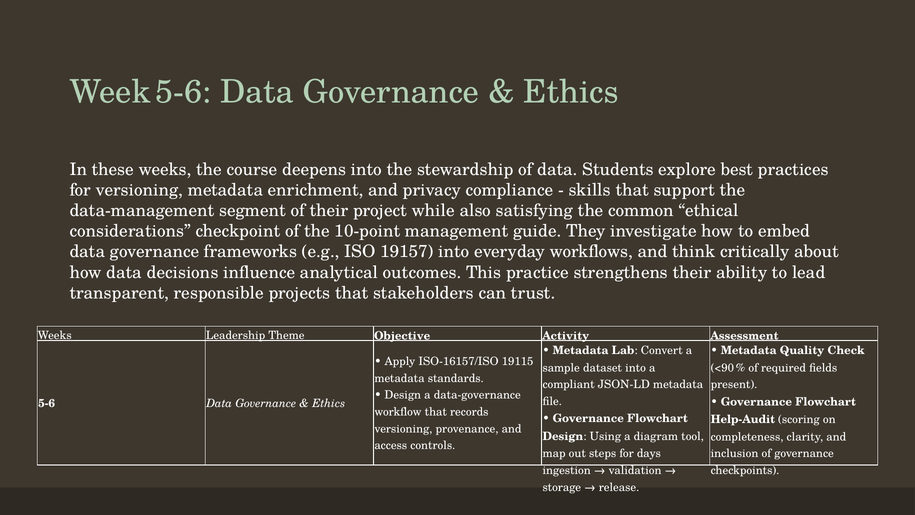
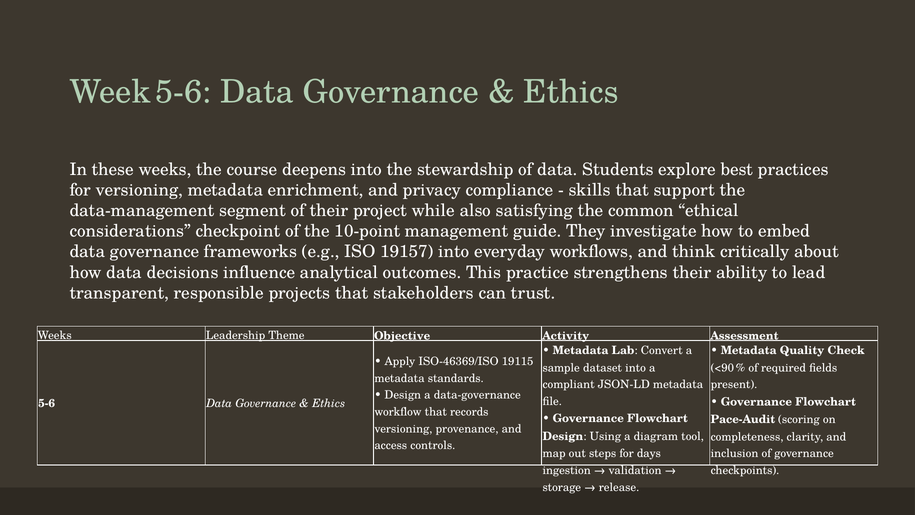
ISO‑16157/ISO: ISO‑16157/ISO -> ISO‑46369/ISO
Help‑Audit: Help‑Audit -> Pace‑Audit
